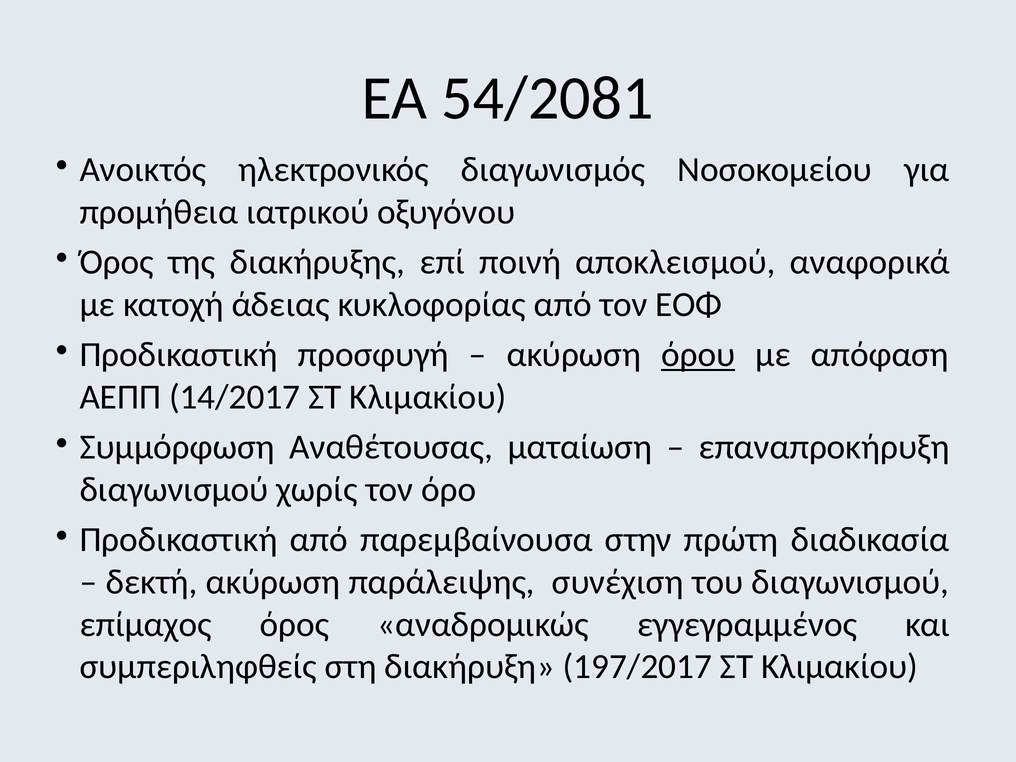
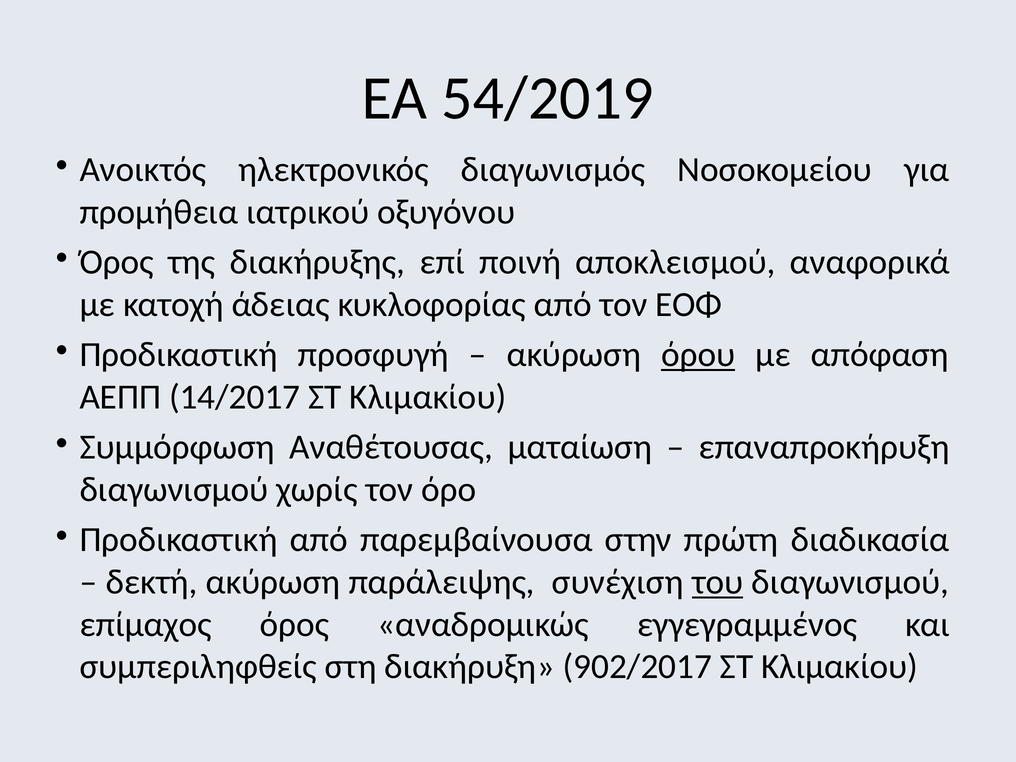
54/2081: 54/2081 -> 54/2019
του underline: none -> present
197/2017: 197/2017 -> 902/2017
